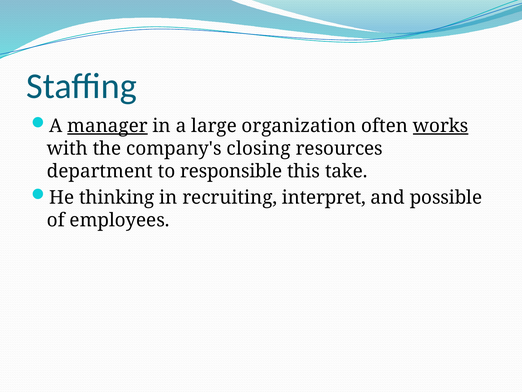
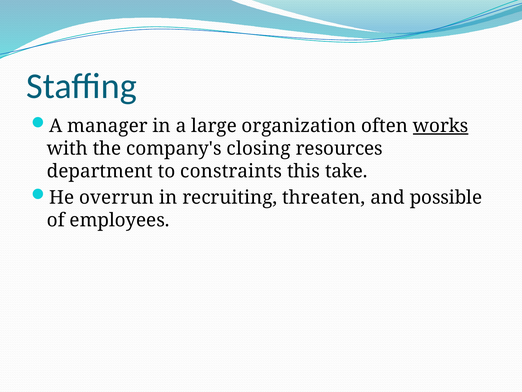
manager underline: present -> none
responsible: responsible -> constraints
thinking: thinking -> overrun
interpret: interpret -> threaten
